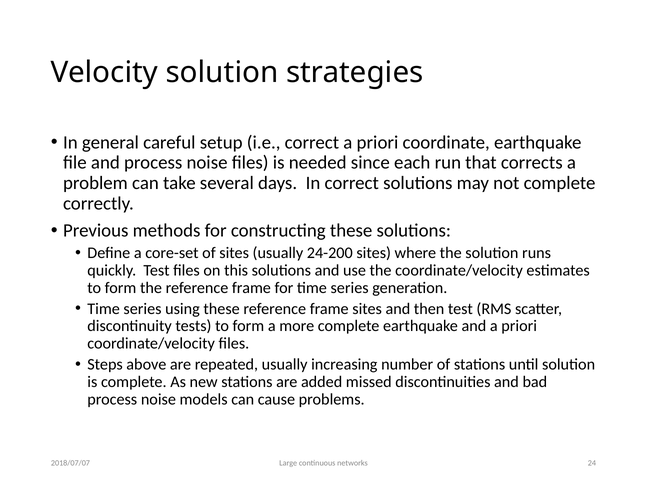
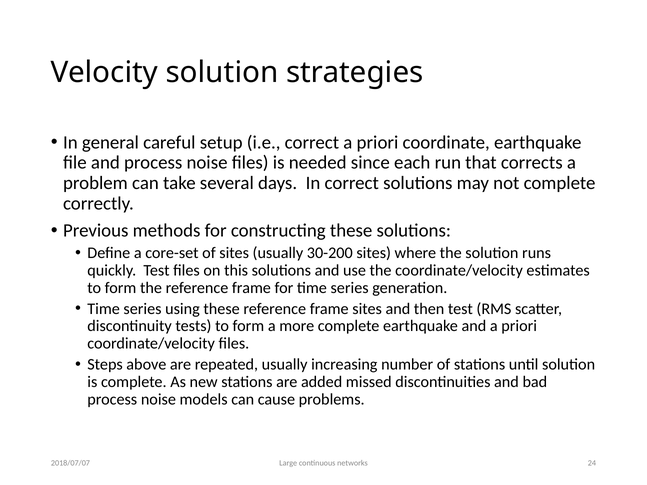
24-200: 24-200 -> 30-200
